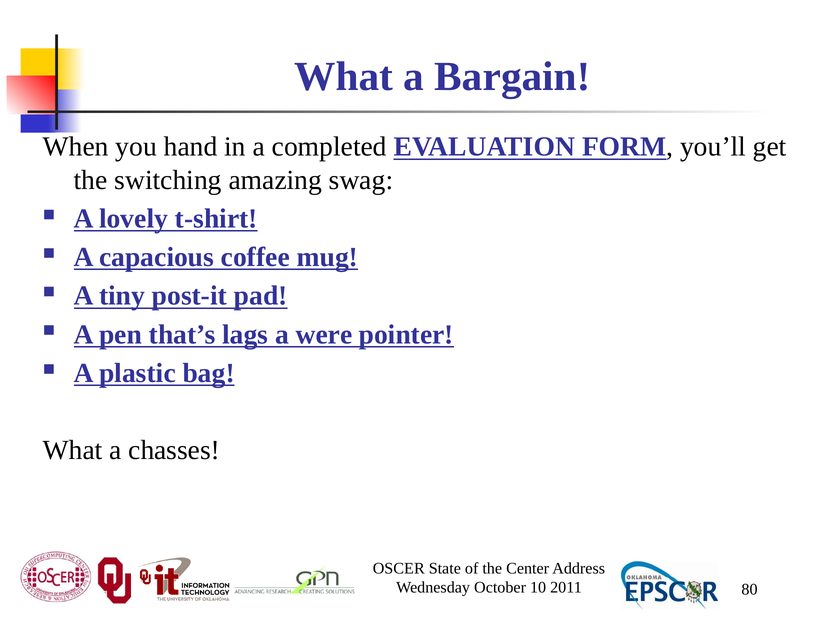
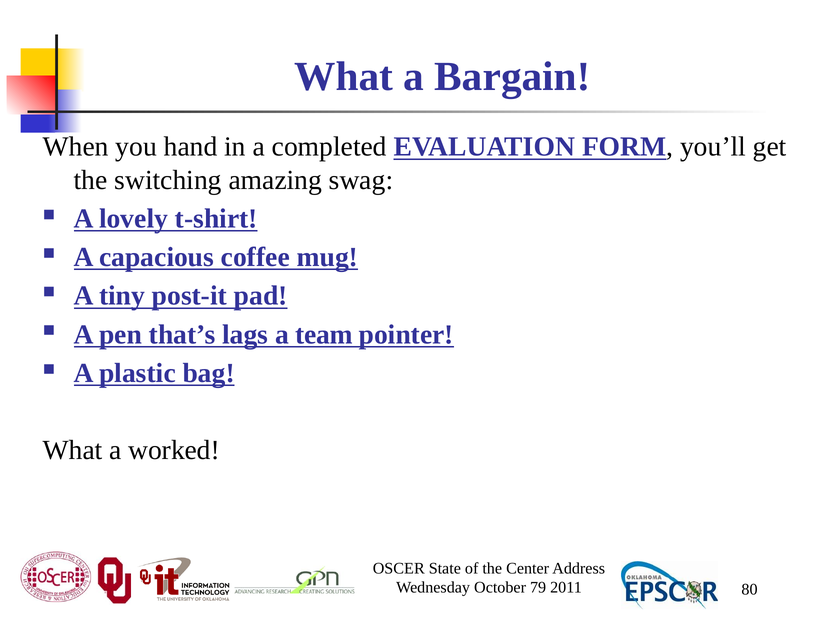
were: were -> team
chasses: chasses -> worked
10: 10 -> 79
